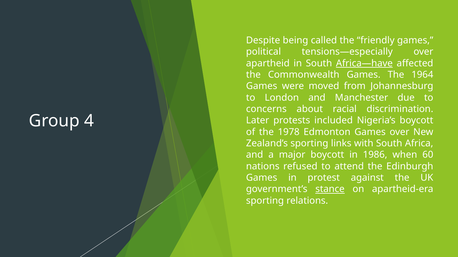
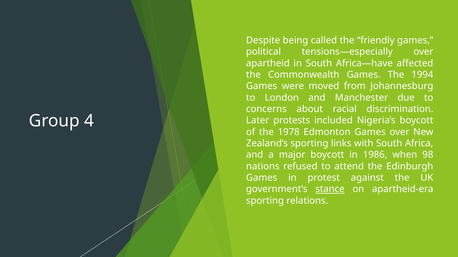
Africa—have underline: present -> none
1964: 1964 -> 1994
60: 60 -> 98
